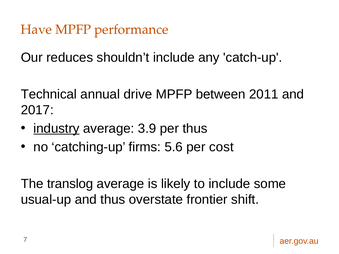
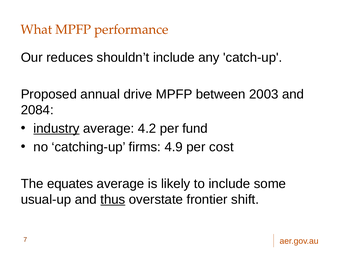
Have: Have -> What
Technical: Technical -> Proposed
2011: 2011 -> 2003
2017: 2017 -> 2084
3.9: 3.9 -> 4.2
per thus: thus -> fund
5.6: 5.6 -> 4.9
translog: translog -> equates
thus at (113, 200) underline: none -> present
